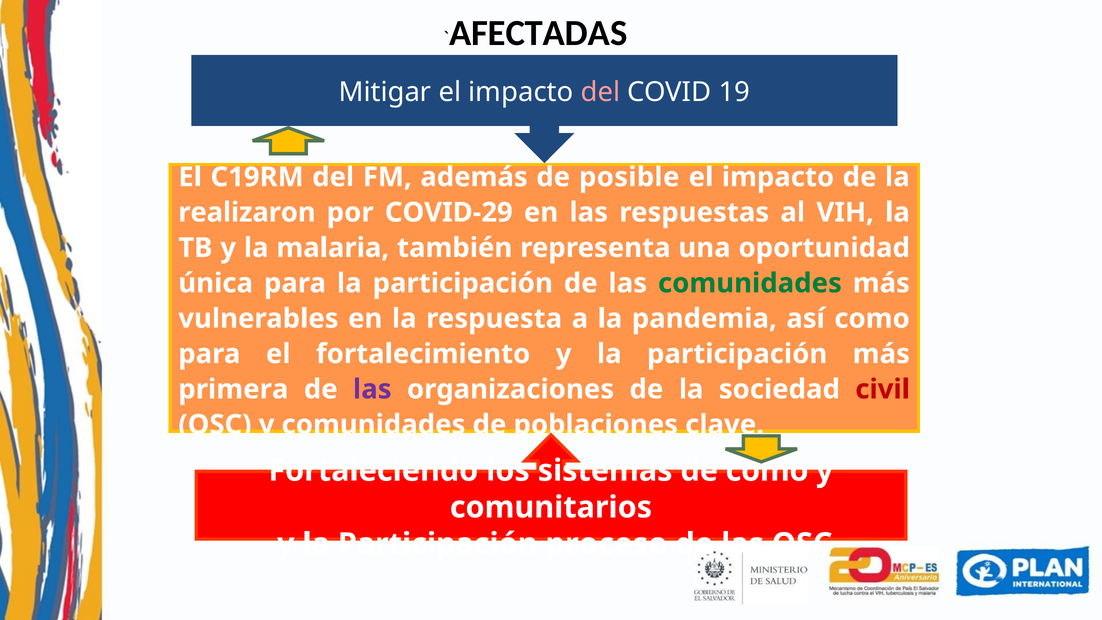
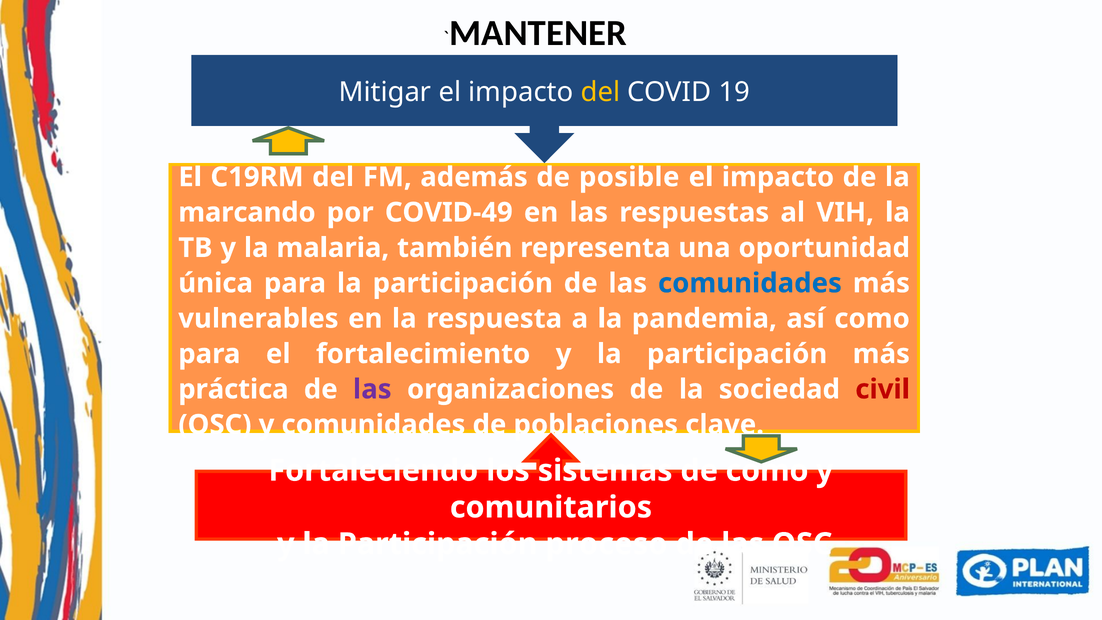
AFECTADAS: AFECTADAS -> MANTENER
del at (600, 92) colour: pink -> yellow
realizaron: realizaron -> marcando
COVID-29: COVID-29 -> COVID-49
comunidades at (750, 283) colour: green -> blue
primera: primera -> práctica
